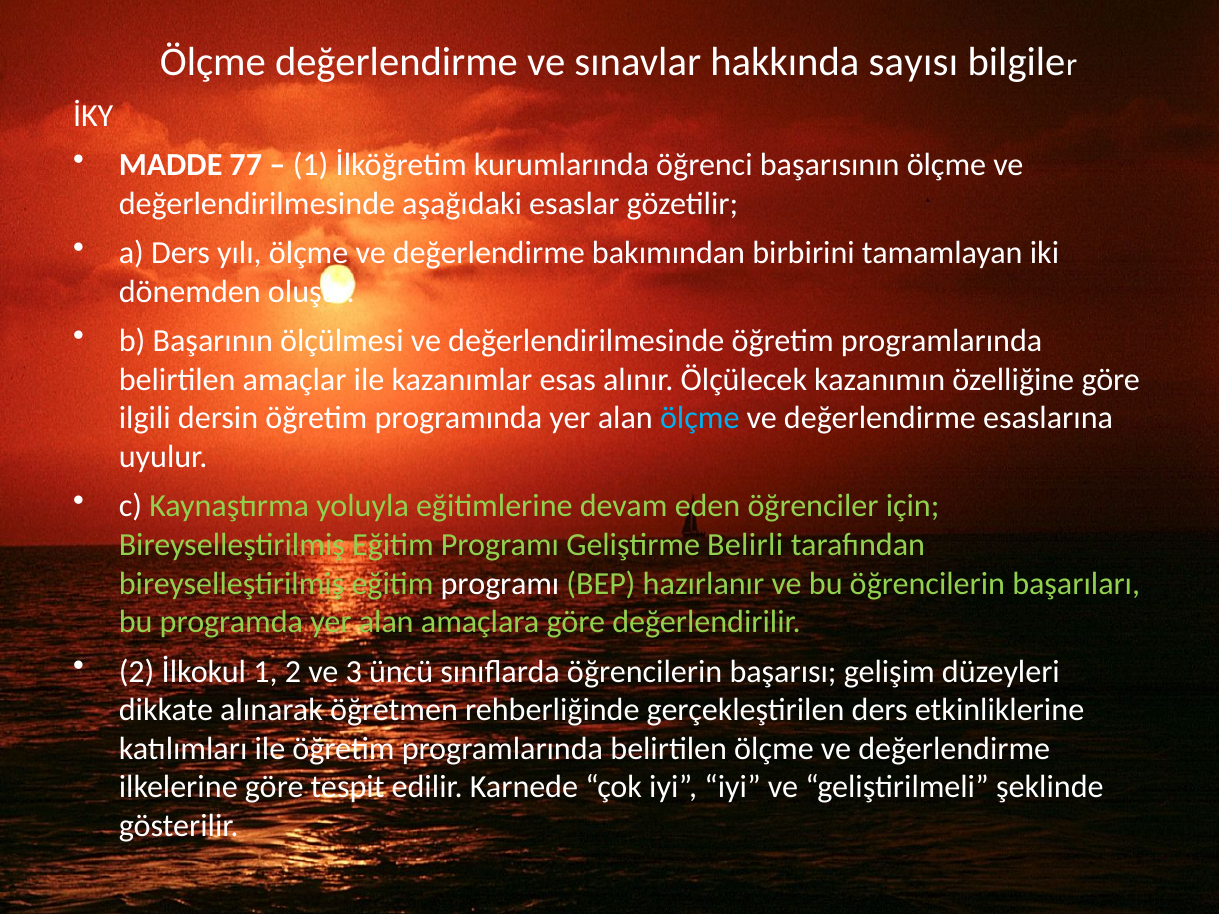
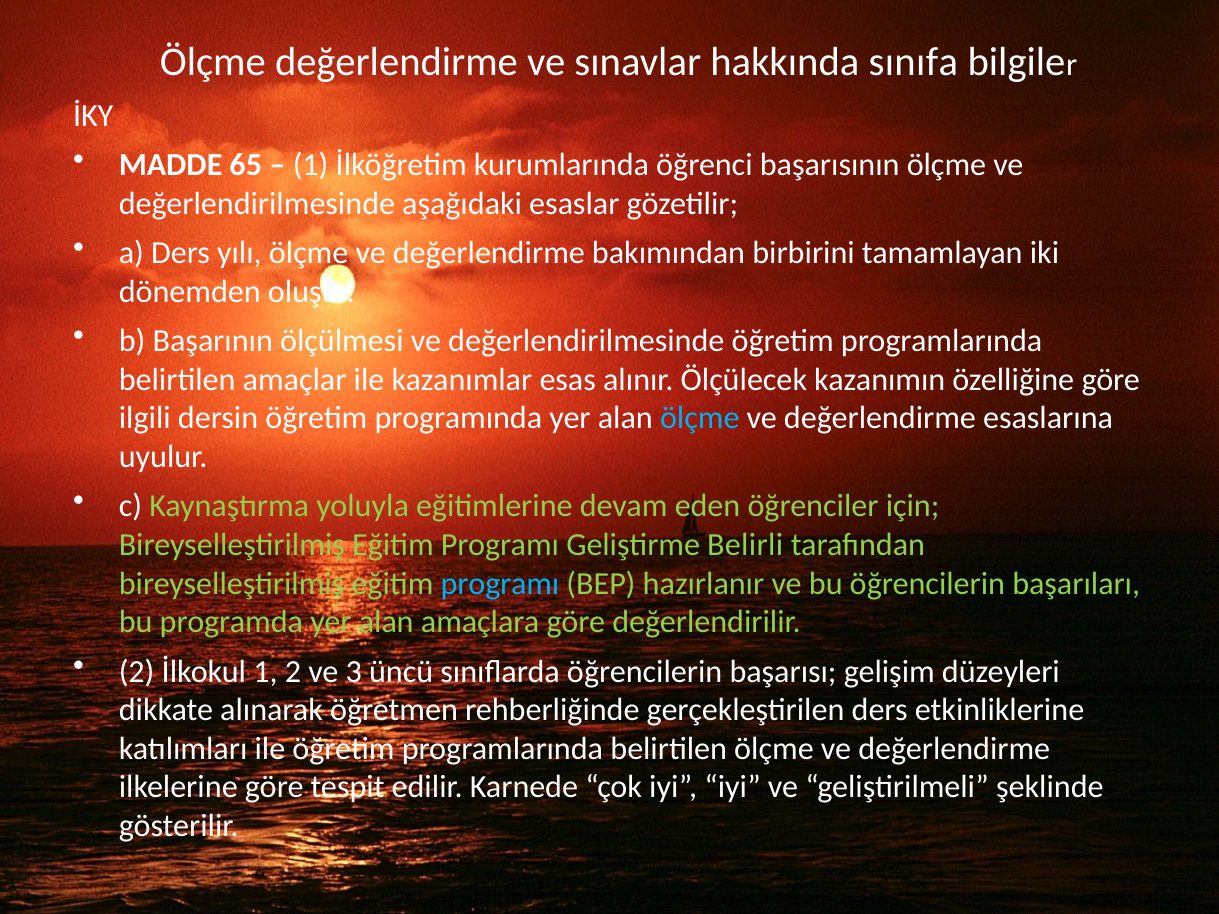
sayısı: sayısı -> sınıfa
77: 77 -> 65
programı at (500, 584) colour: white -> light blue
